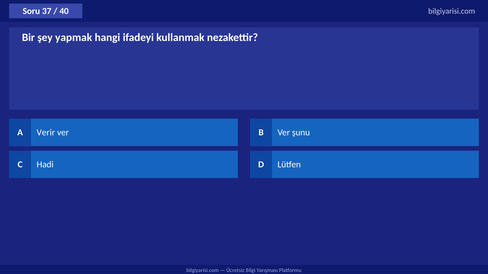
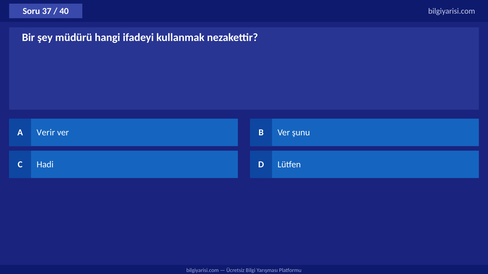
yapmak: yapmak -> müdürü
